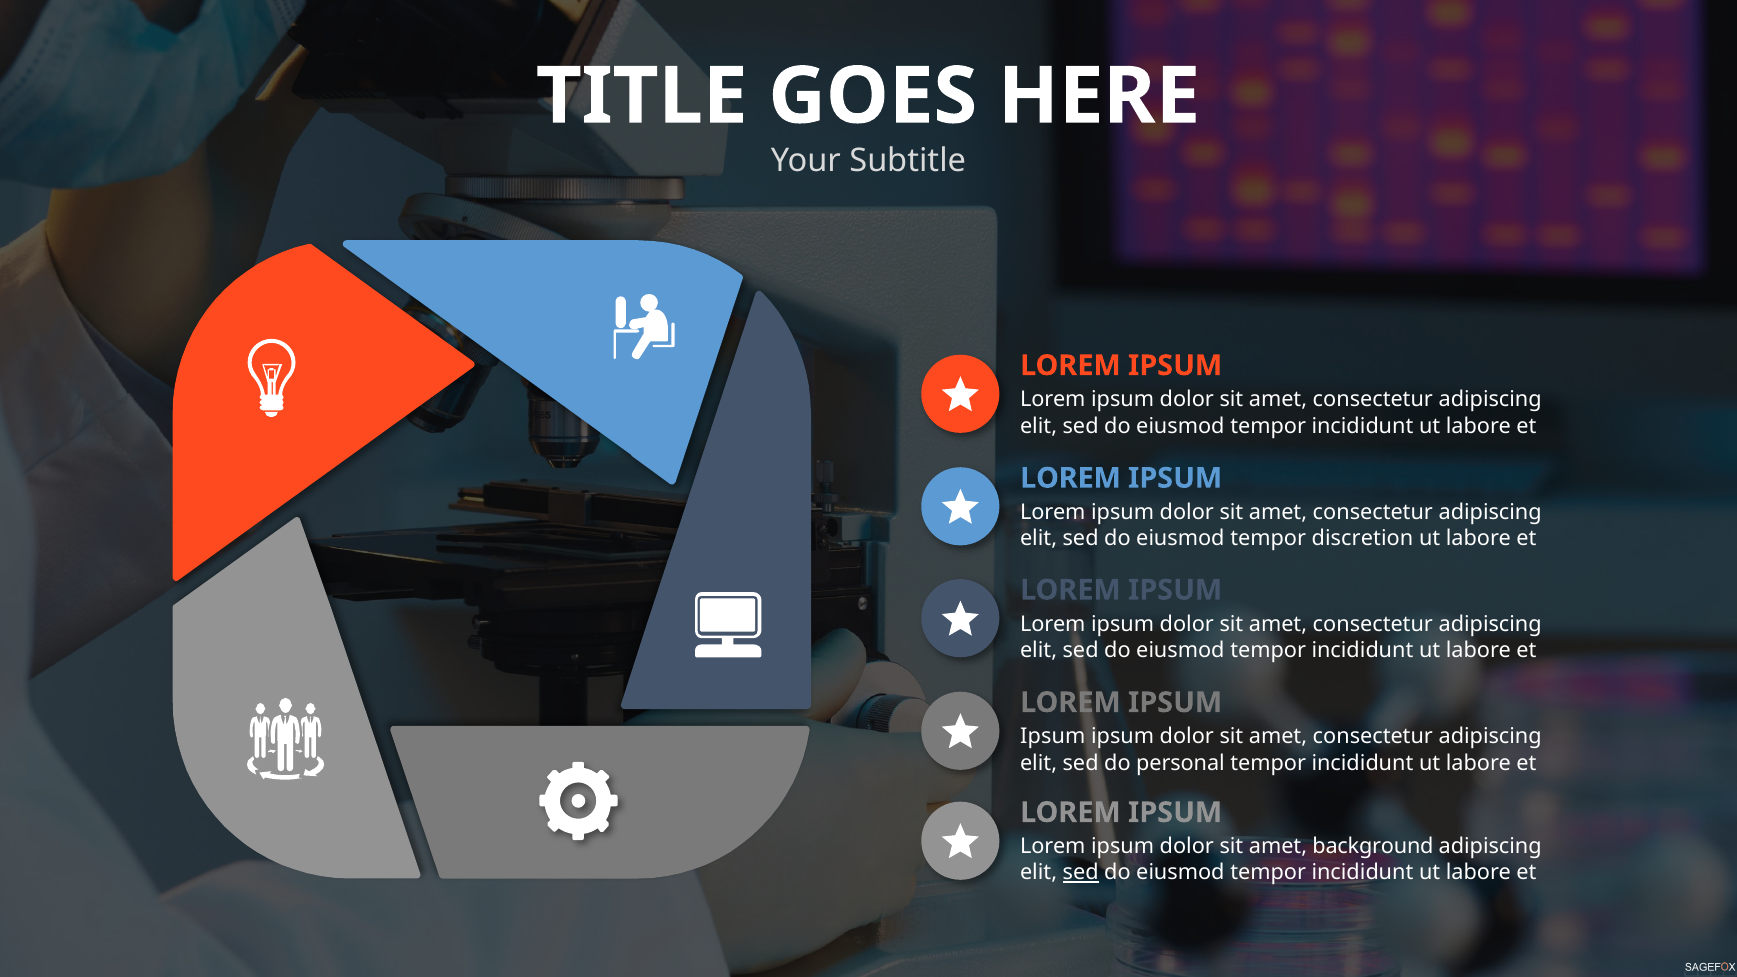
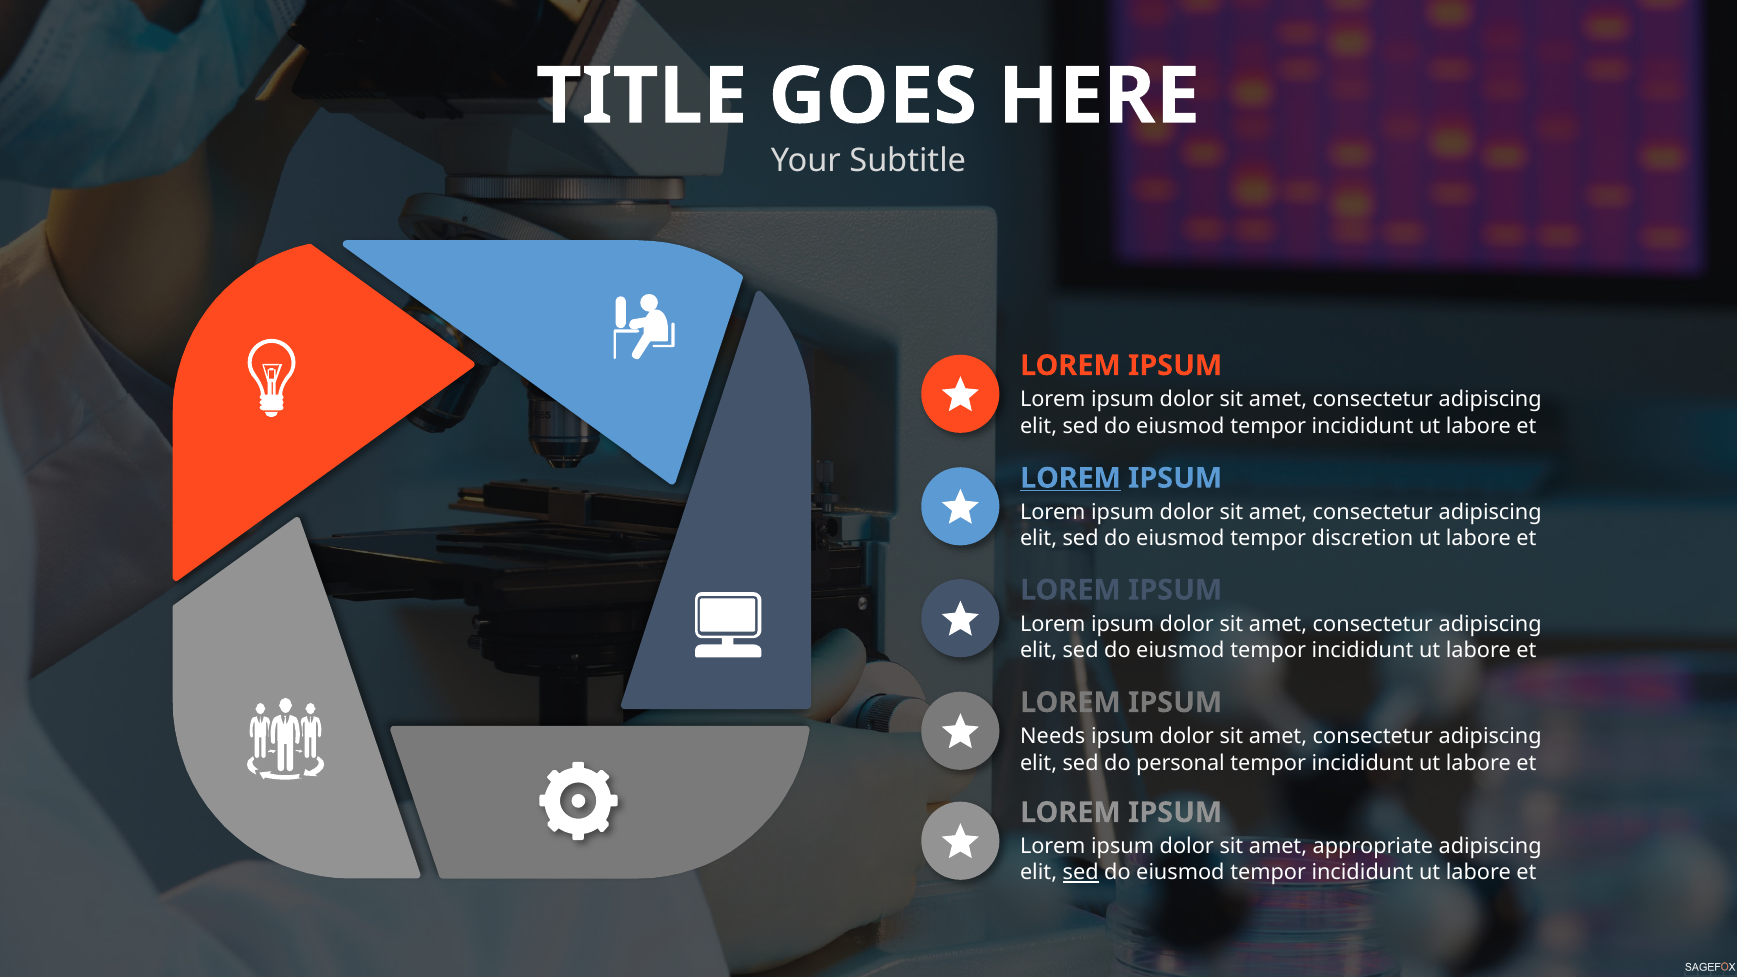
LOREM at (1070, 478) underline: none -> present
Ipsum at (1053, 737): Ipsum -> Needs
background: background -> appropriate
